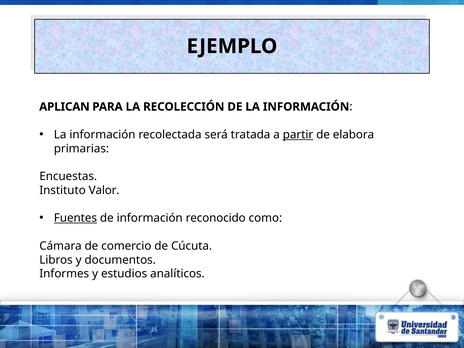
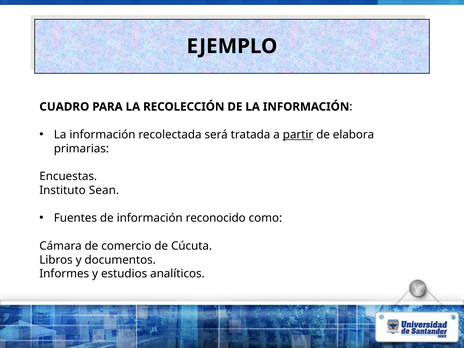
APLICAN: APLICAN -> CUADRO
Valor: Valor -> Sean
Fuentes underline: present -> none
